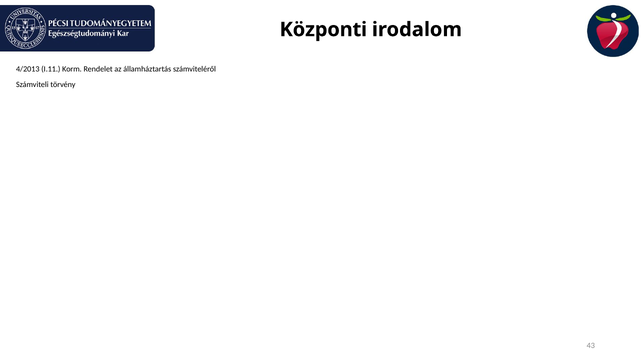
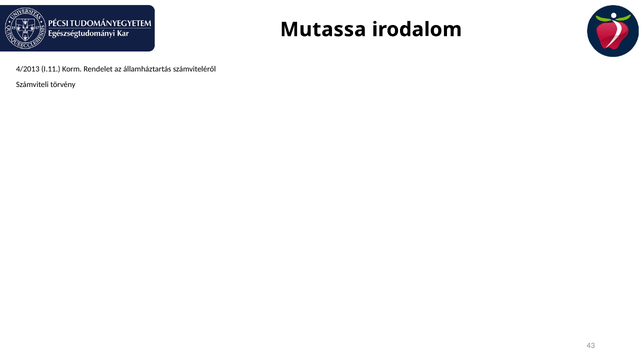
Központi: Központi -> Mutassa
